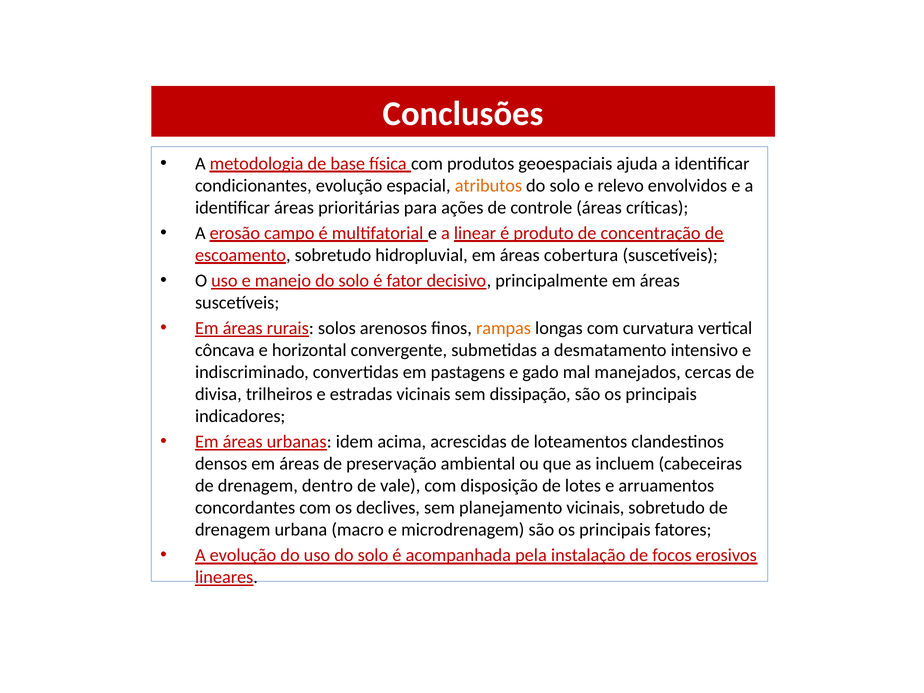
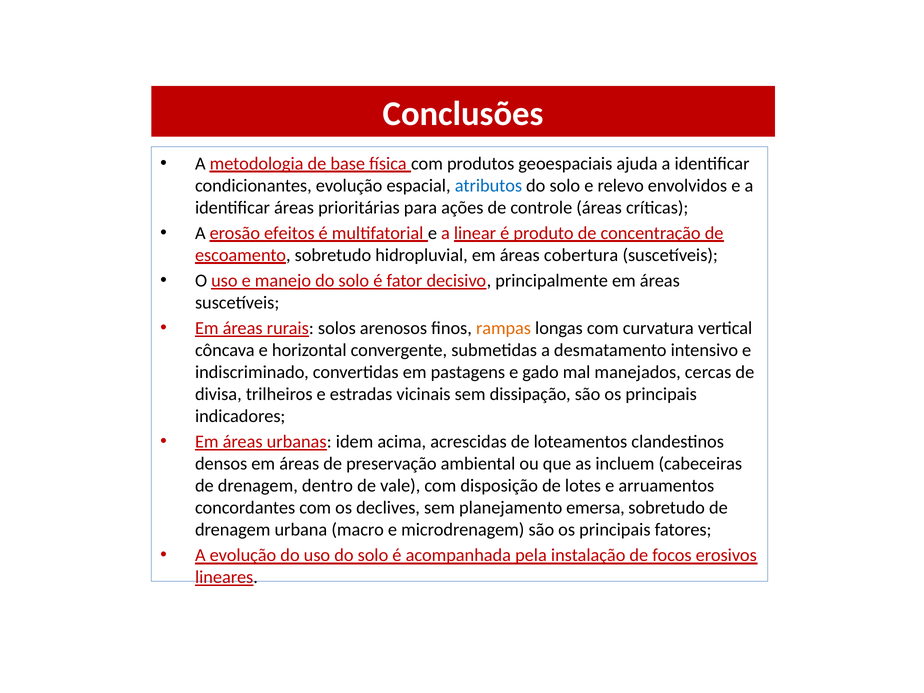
atributos colour: orange -> blue
campo: campo -> efeitos
planejamento vicinais: vicinais -> emersa
